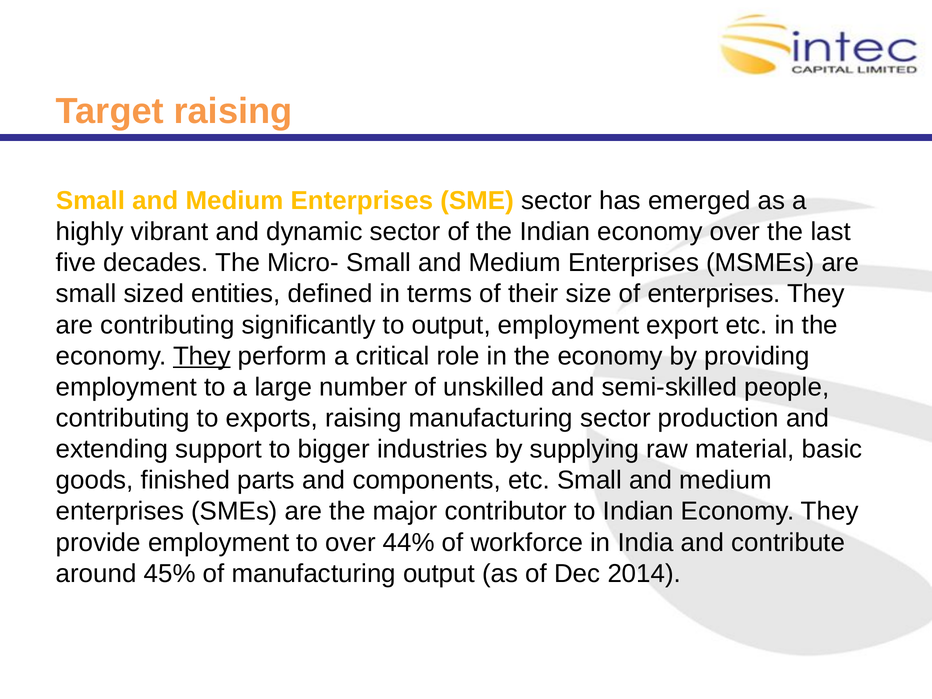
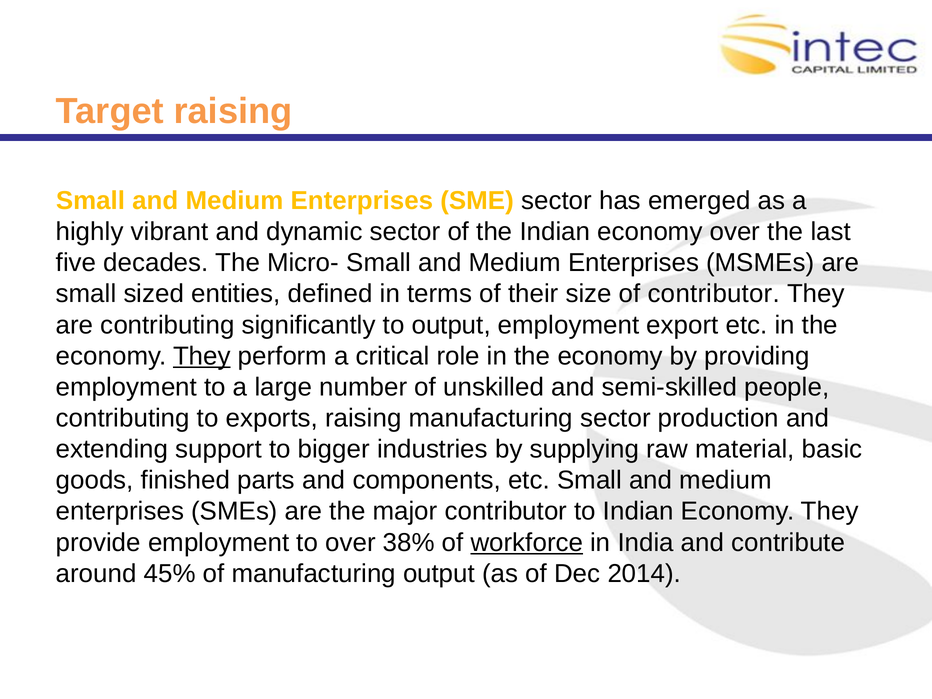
of enterprises: enterprises -> contributor
44%: 44% -> 38%
workforce underline: none -> present
